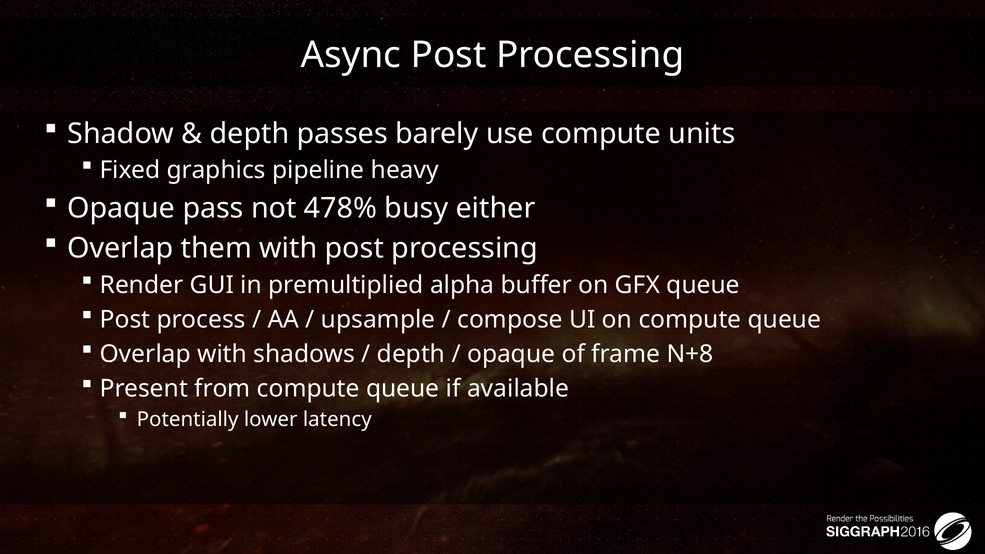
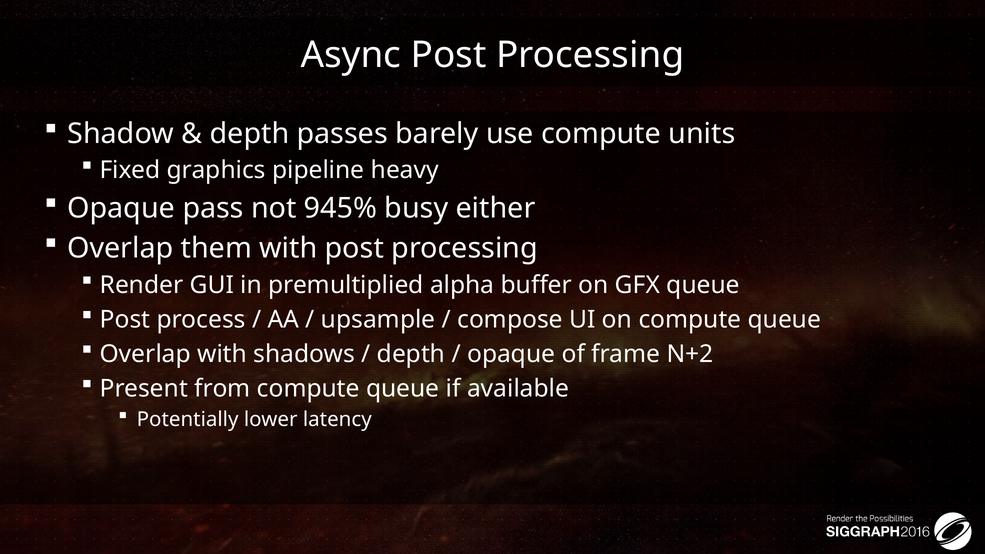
478%: 478% -> 945%
N+8: N+8 -> N+2
